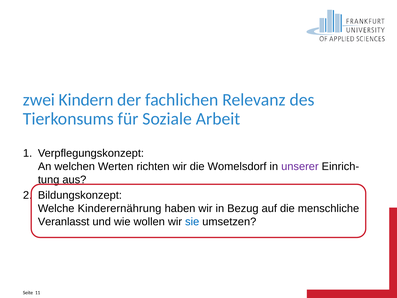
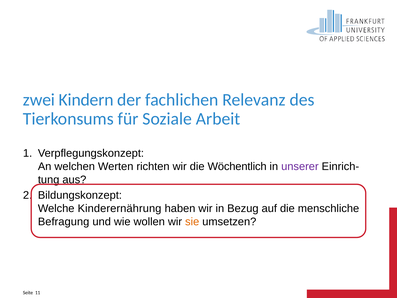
Womelsdorf: Womelsdorf -> Wöchentlich
Veranlasst: Veranlasst -> Befragung
sie colour: blue -> orange
